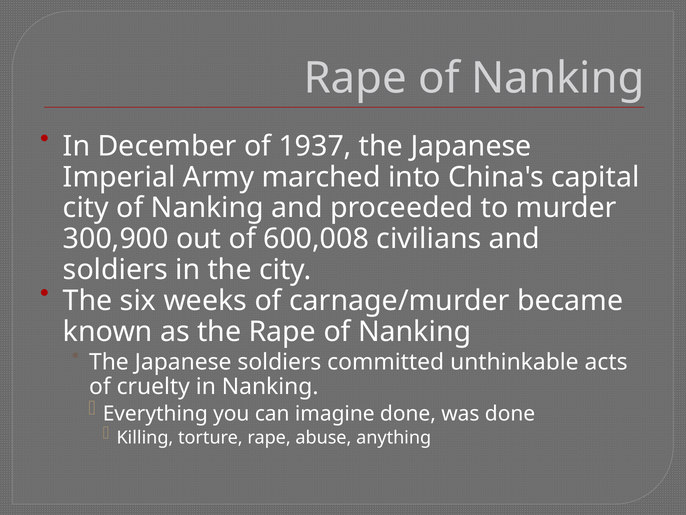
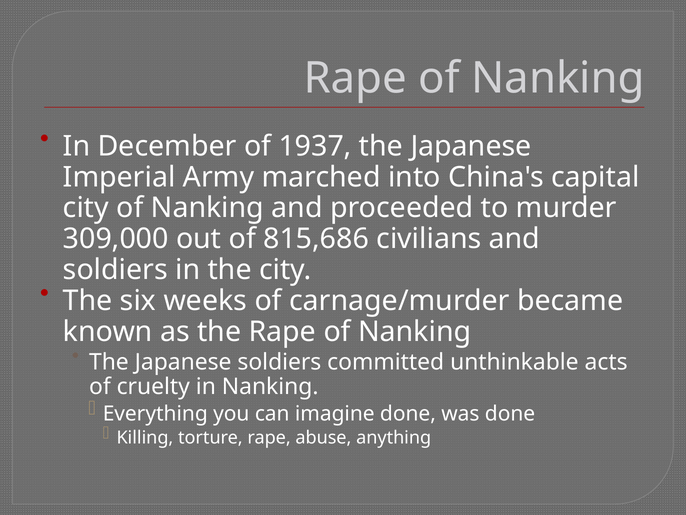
300,900: 300,900 -> 309,000
600,008: 600,008 -> 815,686
